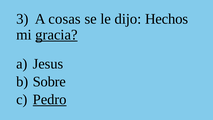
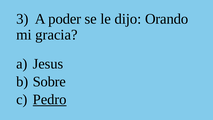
cosas: cosas -> poder
Hechos: Hechos -> Orando
gracia underline: present -> none
